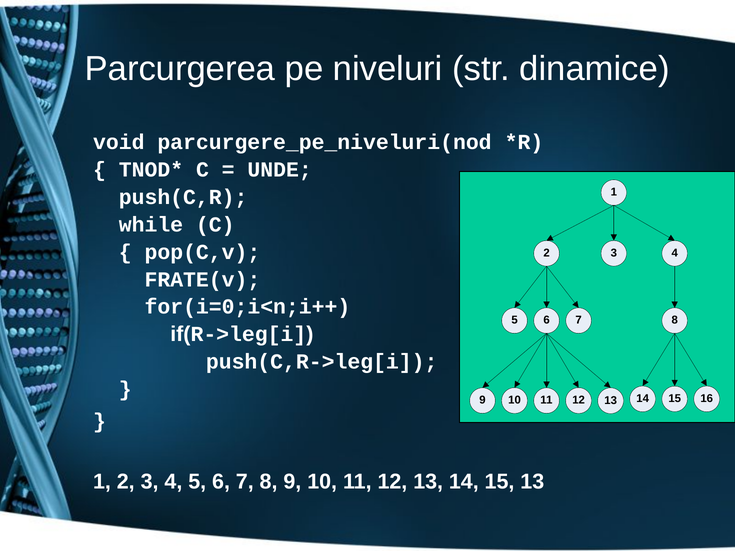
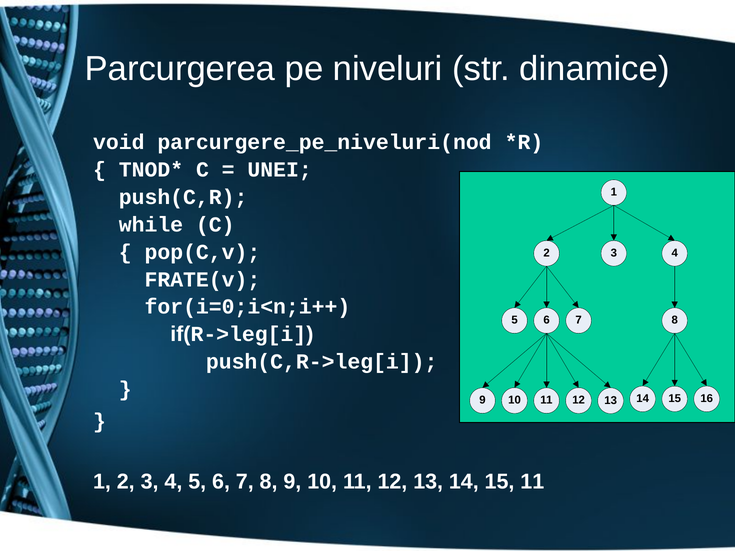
UNDE: UNDE -> UNEI
15 13: 13 -> 11
